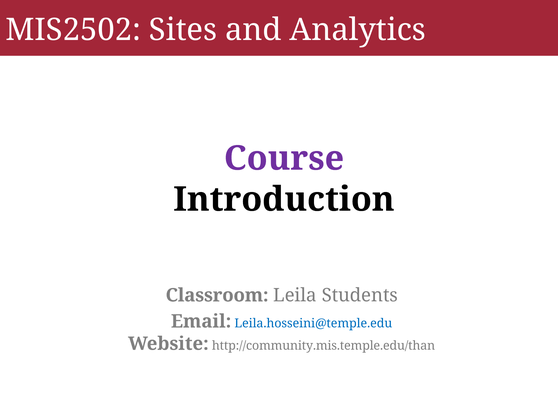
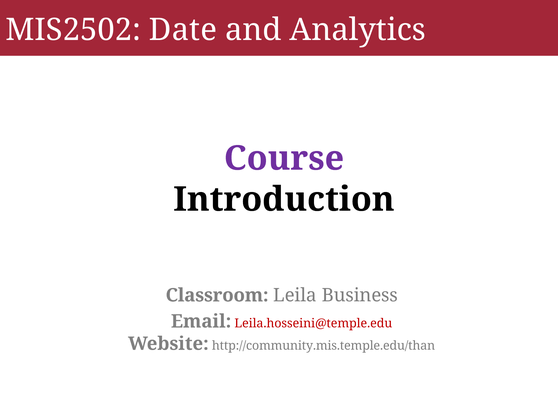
Sites: Sites -> Date
Students: Students -> Business
Leila.hosseini@temple.edu colour: blue -> red
